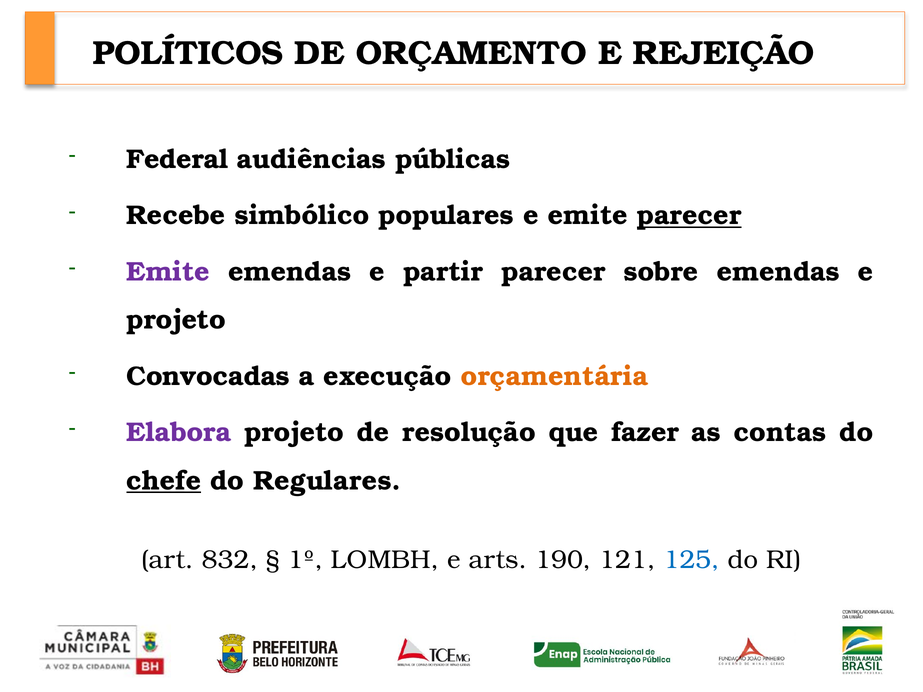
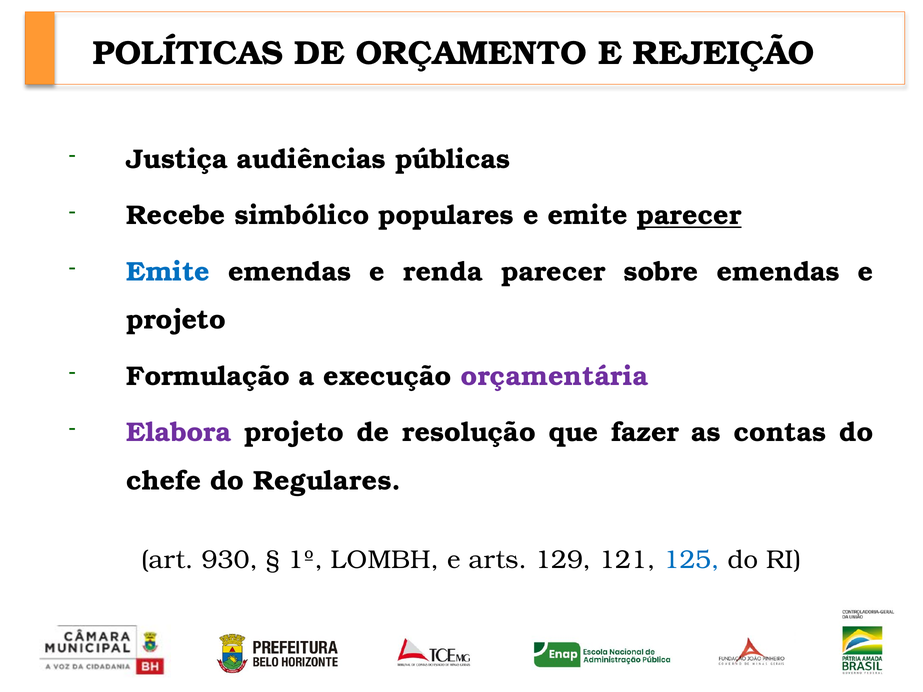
POLÍTICOS: POLÍTICOS -> POLÍTICAS
Federal: Federal -> Justiça
Emite at (168, 272) colour: purple -> blue
partir: partir -> renda
Convocadas: Convocadas -> Formulação
orçamentária colour: orange -> purple
chefe underline: present -> none
832: 832 -> 930
190: 190 -> 129
